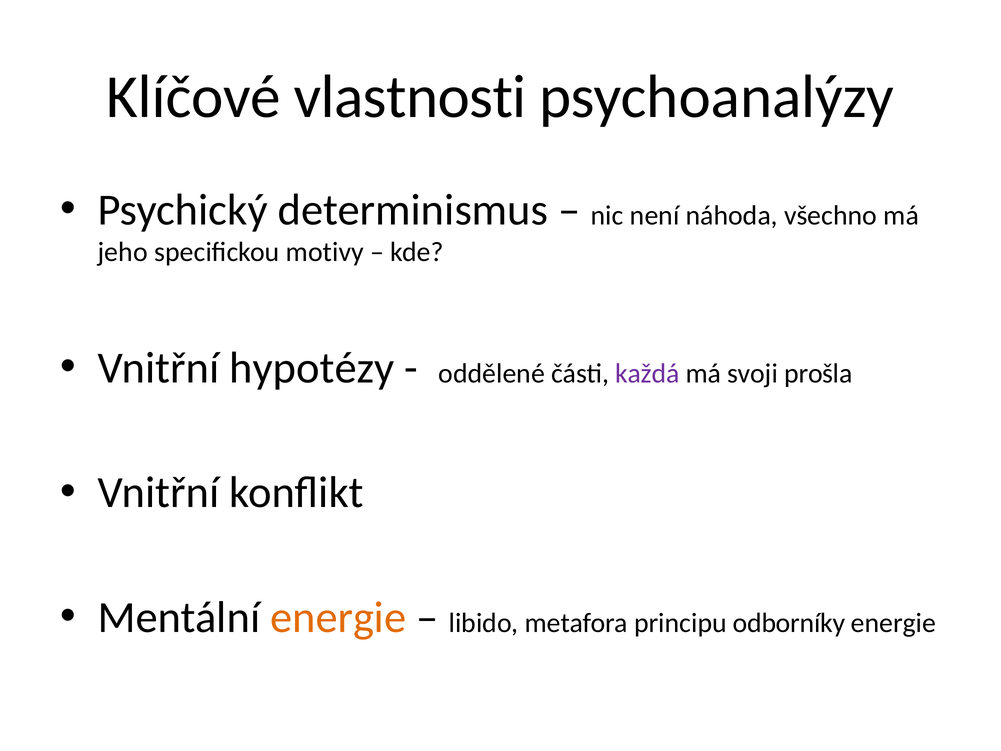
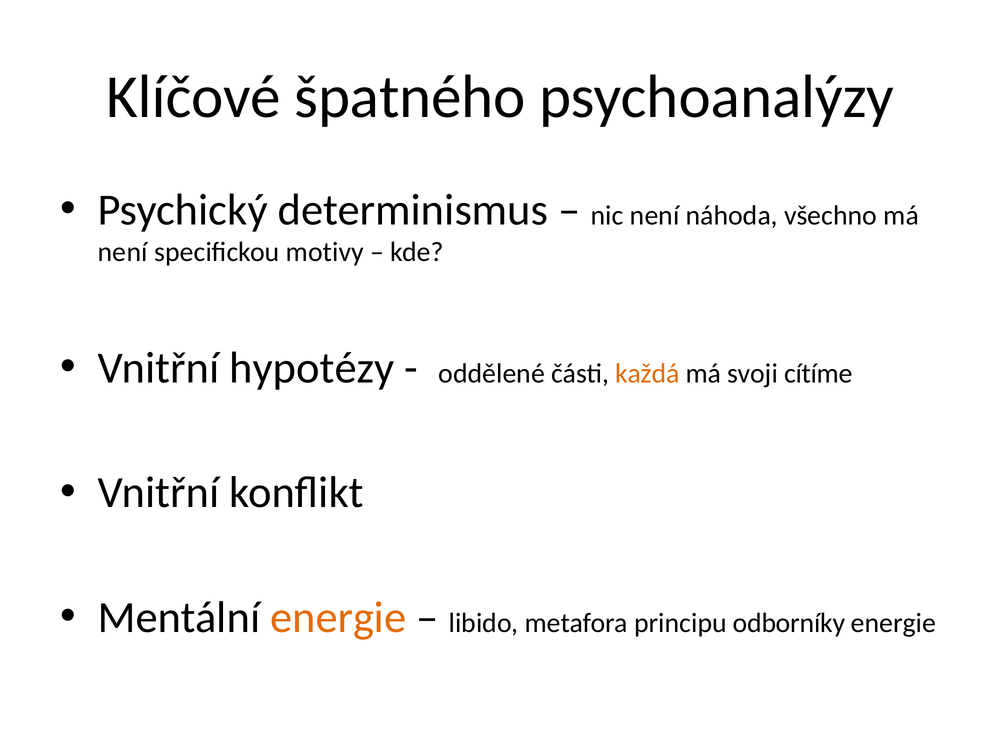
vlastnosti: vlastnosti -> špatného
jeho at (123, 252): jeho -> není
každá colour: purple -> orange
prošla: prošla -> cítíme
